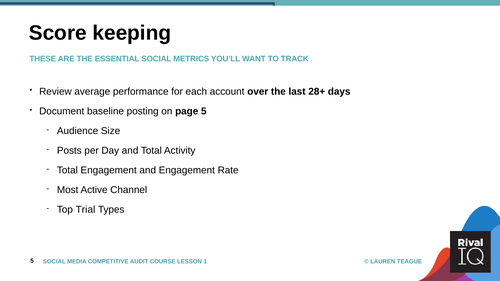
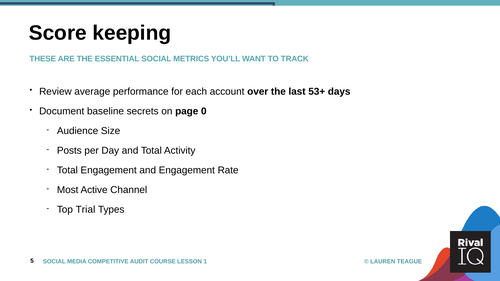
28+: 28+ -> 53+
posting: posting -> secrets
page 5: 5 -> 0
